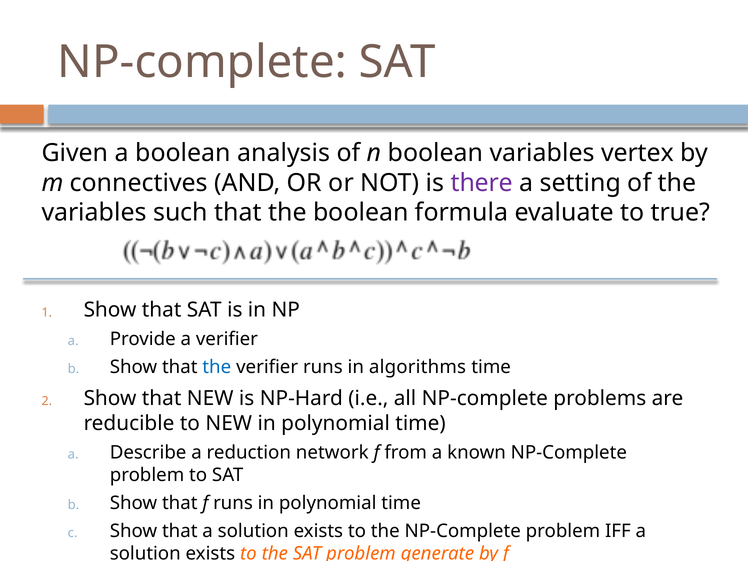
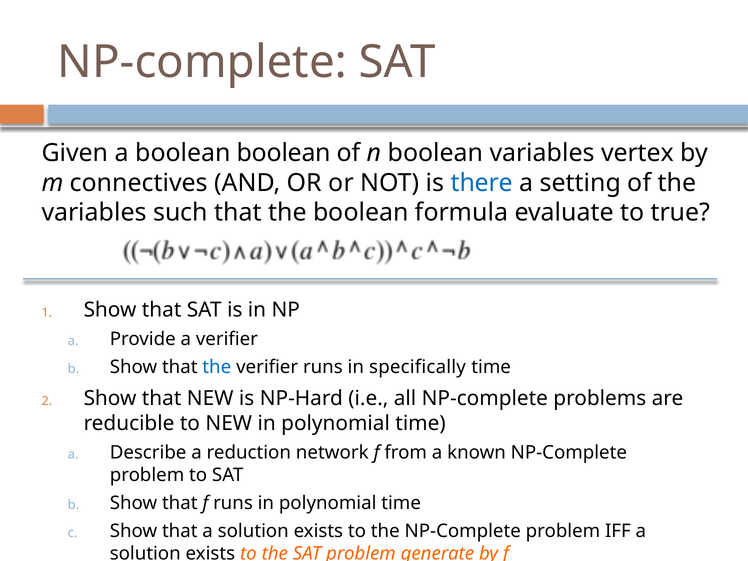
boolean analysis: analysis -> boolean
there colour: purple -> blue
algorithms: algorithms -> specifically
